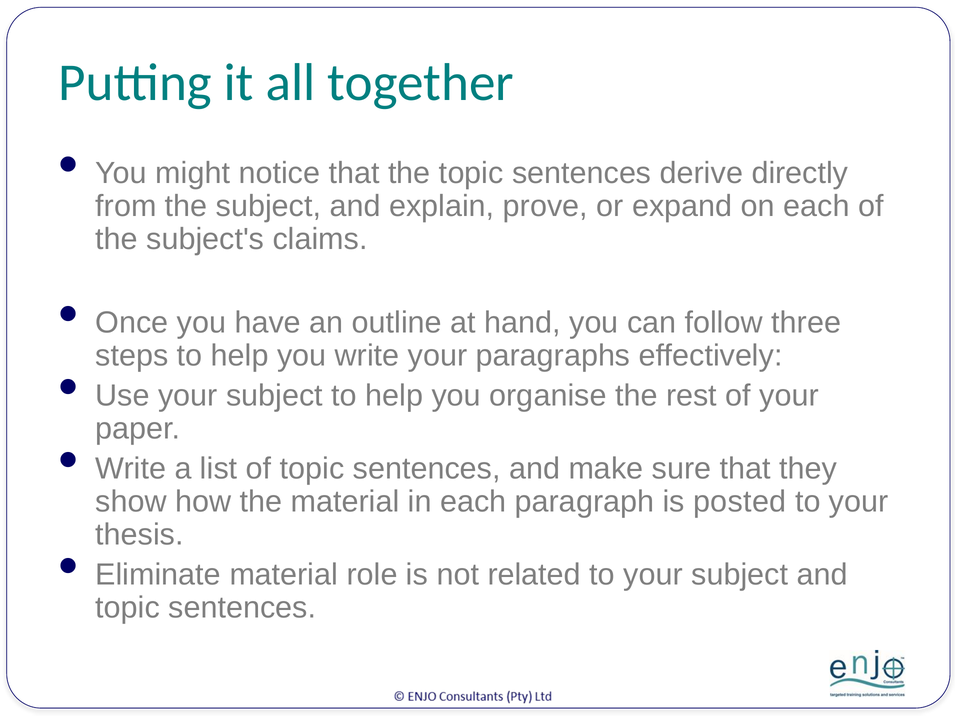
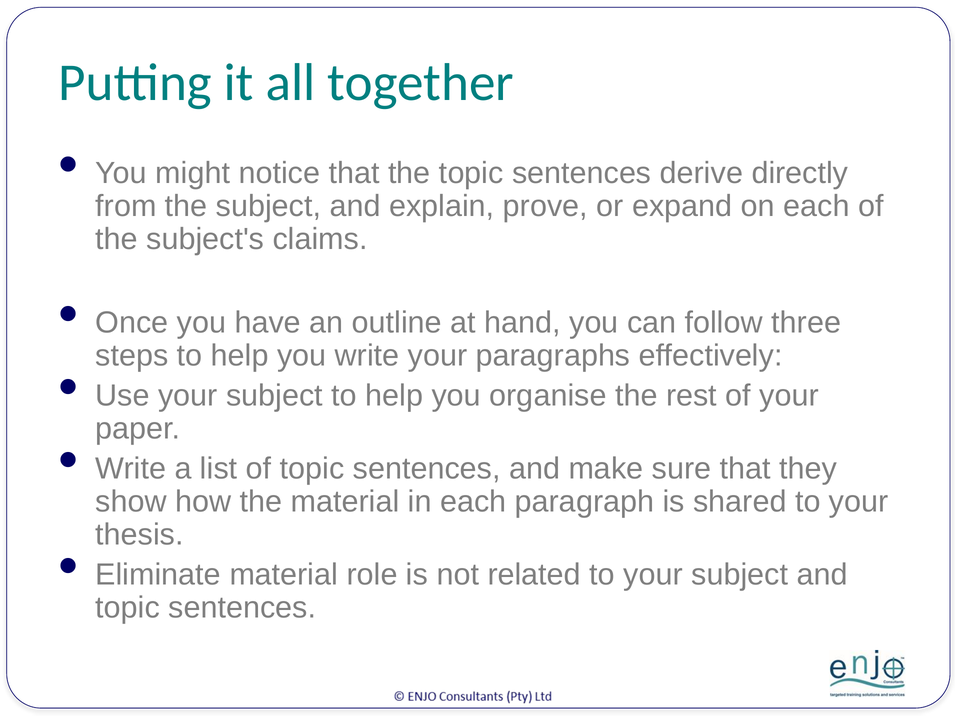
posted: posted -> shared
